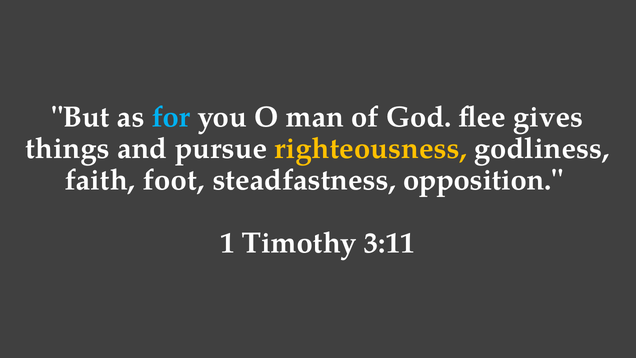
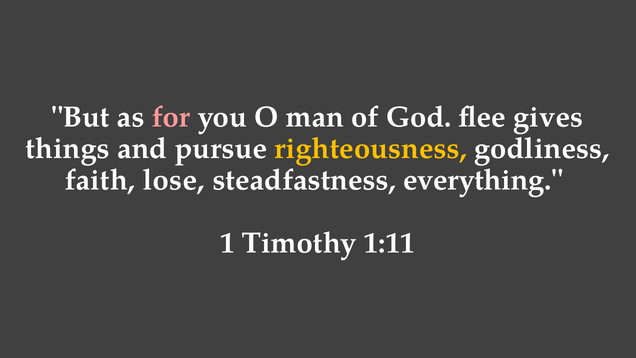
for colour: light blue -> pink
foot: foot -> lose
opposition: opposition -> everything
3:11: 3:11 -> 1:11
